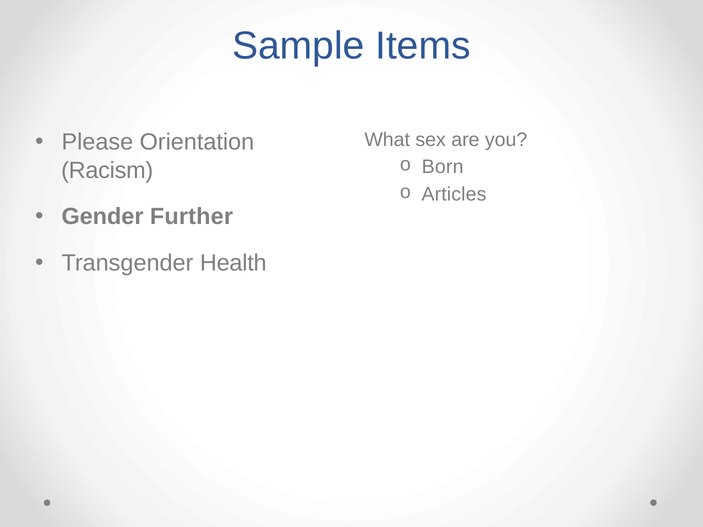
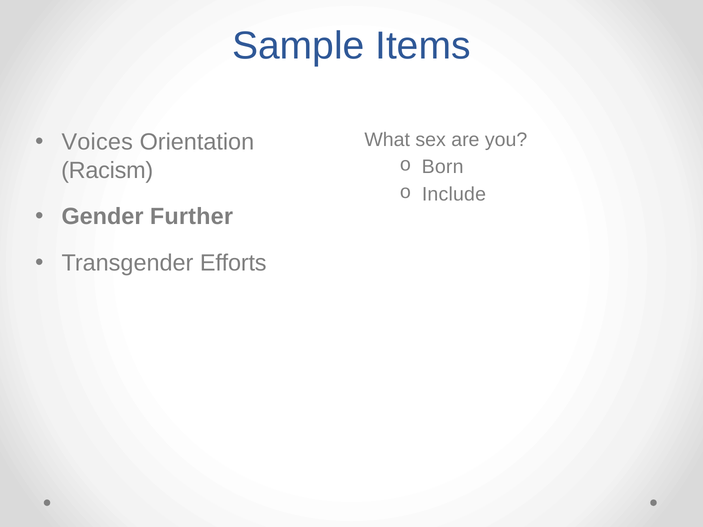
Please: Please -> Voices
Articles: Articles -> Include
Health: Health -> Efforts
